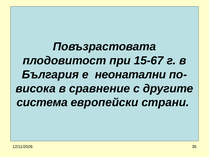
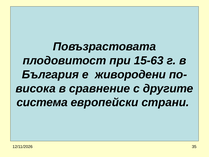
15-67: 15-67 -> 15-63
неонатални: неонатални -> живородени
